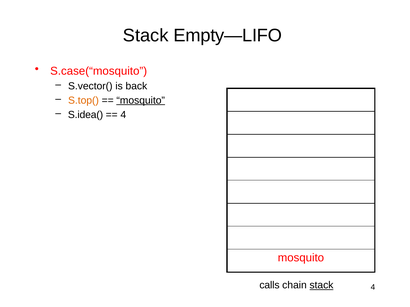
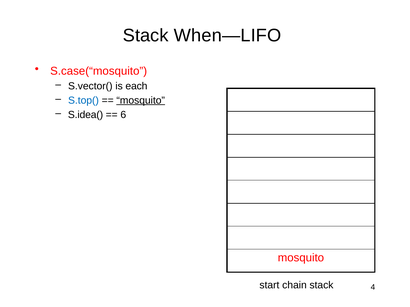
Empty—LIFO: Empty—LIFO -> When—LIFO
back: back -> each
S.top( colour: orange -> blue
4 at (123, 115): 4 -> 6
calls: calls -> start
stack at (321, 286) underline: present -> none
